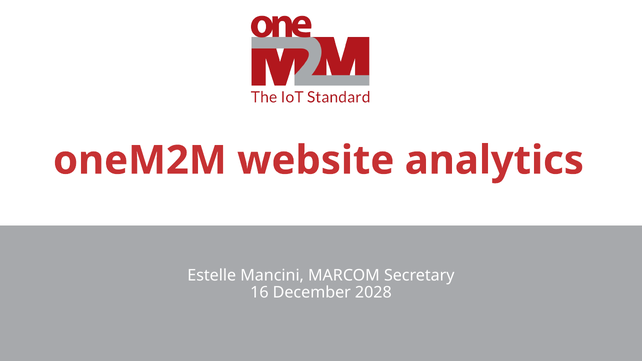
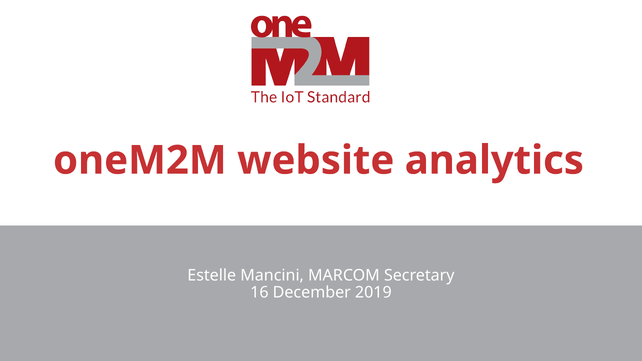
2028: 2028 -> 2019
